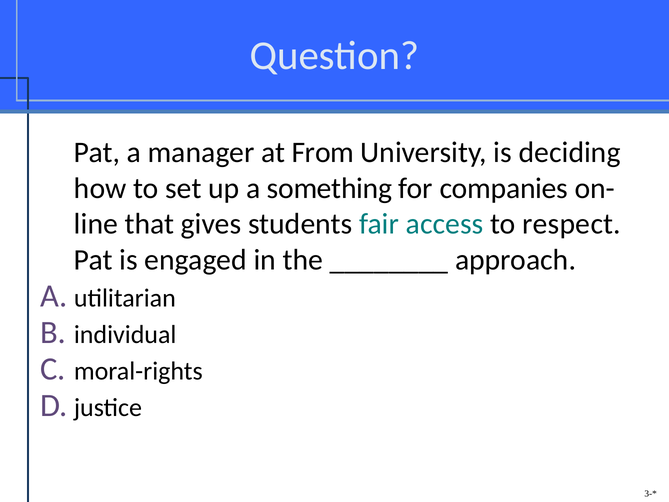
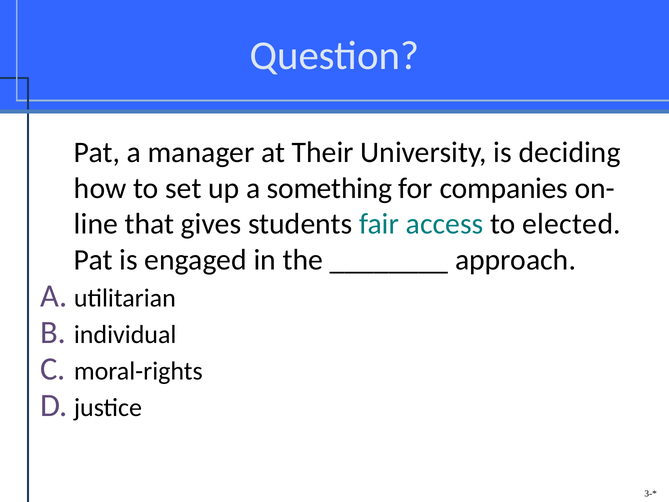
From: From -> Their
respect: respect -> elected
